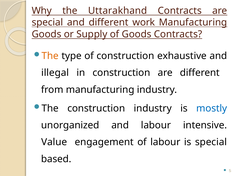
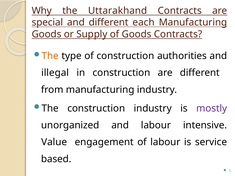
work: work -> each
exhaustive: exhaustive -> authorities
mostly colour: blue -> purple
is special: special -> service
